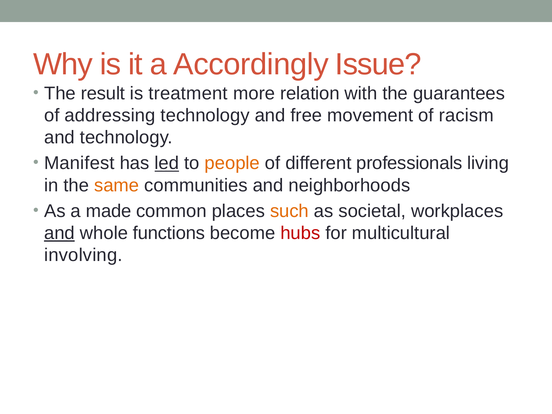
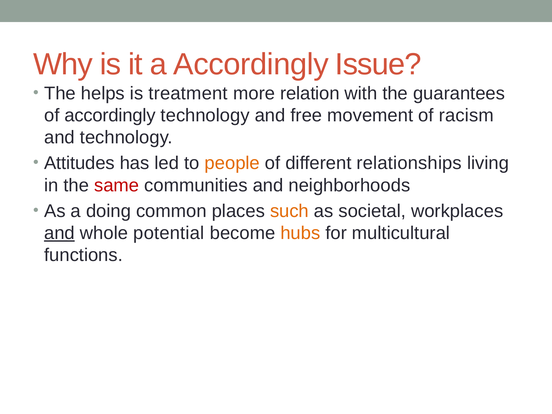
result: result -> helps
of addressing: addressing -> accordingly
Manifest: Manifest -> Attitudes
led underline: present -> none
professionals: professionals -> relationships
same colour: orange -> red
made: made -> doing
functions: functions -> potential
hubs colour: red -> orange
involving: involving -> functions
